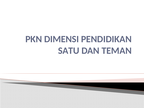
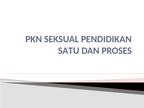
DIMENSI: DIMENSI -> SEKSUAL
TEMAN: TEMAN -> PROSES
